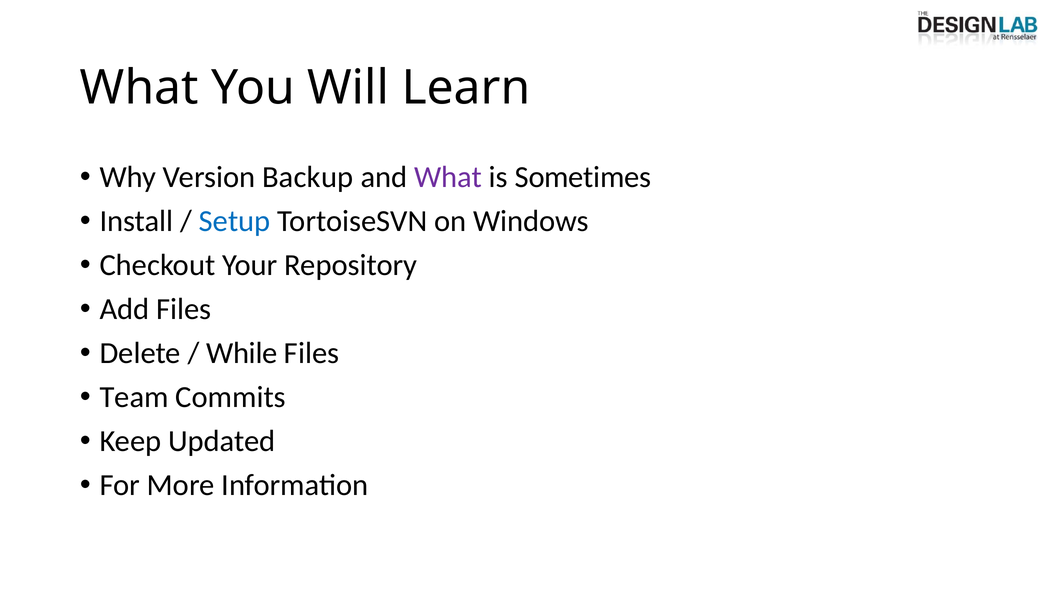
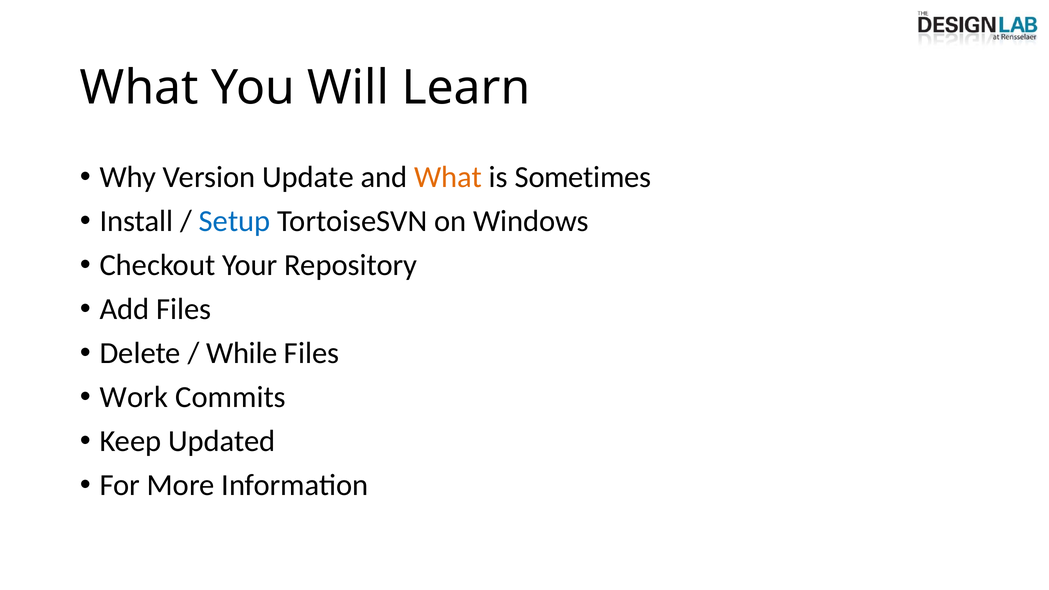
Backup: Backup -> Update
What at (448, 177) colour: purple -> orange
Team: Team -> Work
